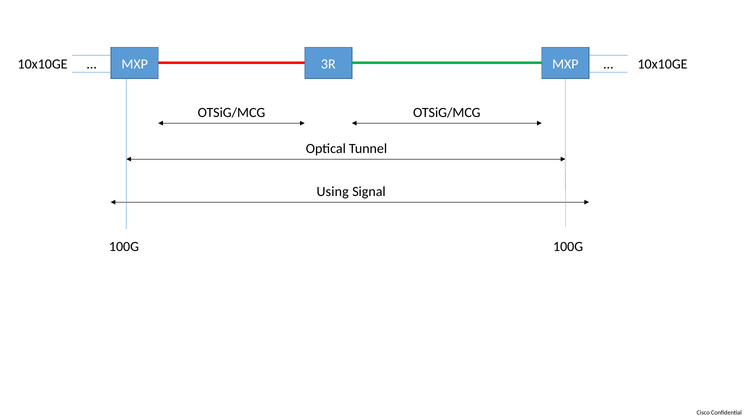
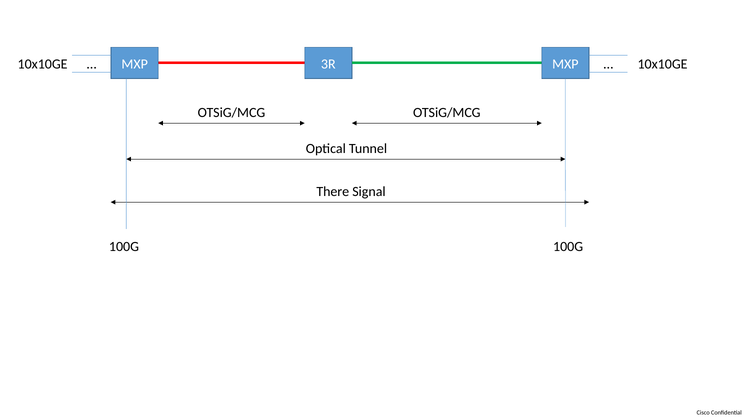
Using: Using -> There
